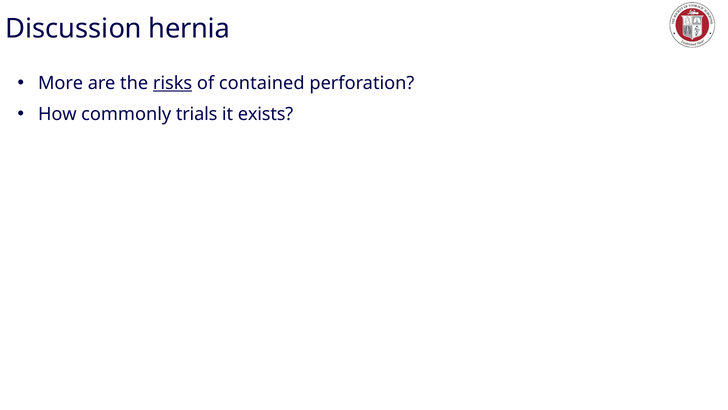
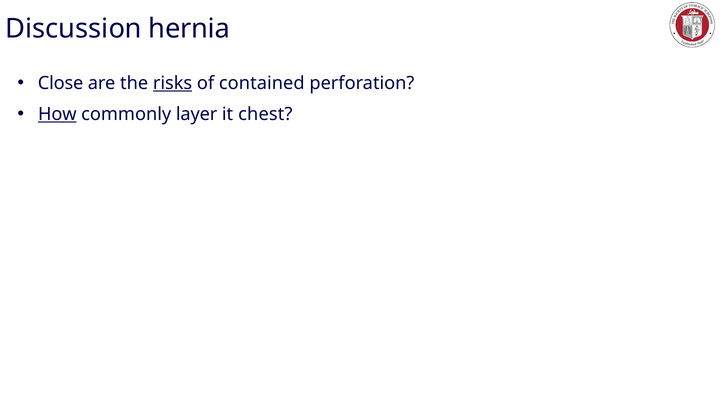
More: More -> Close
How underline: none -> present
trials: trials -> layer
exists: exists -> chest
